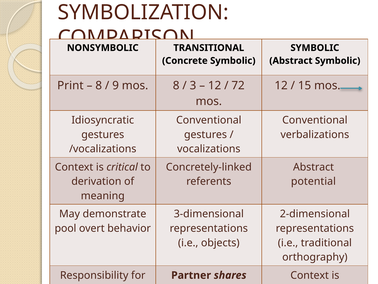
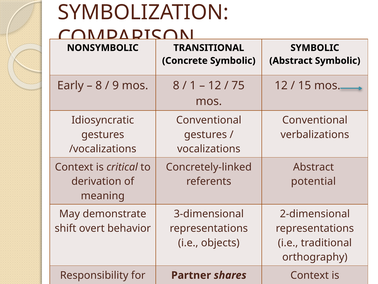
Print: Print -> Early
3: 3 -> 1
72: 72 -> 75
pool: pool -> shift
